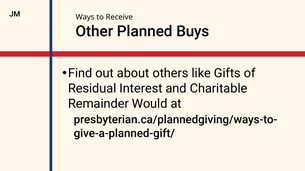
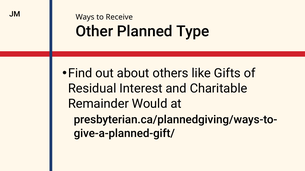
Buys: Buys -> Type
